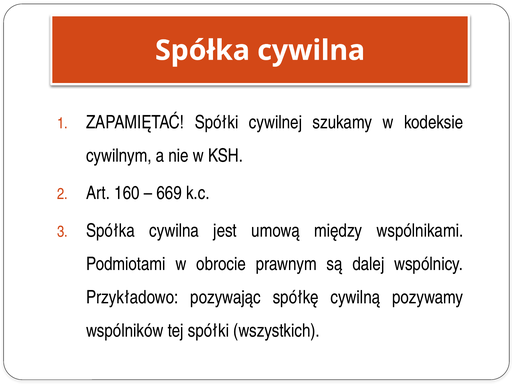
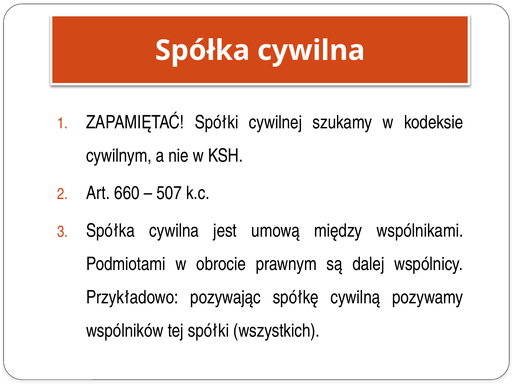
160: 160 -> 660
669: 669 -> 507
